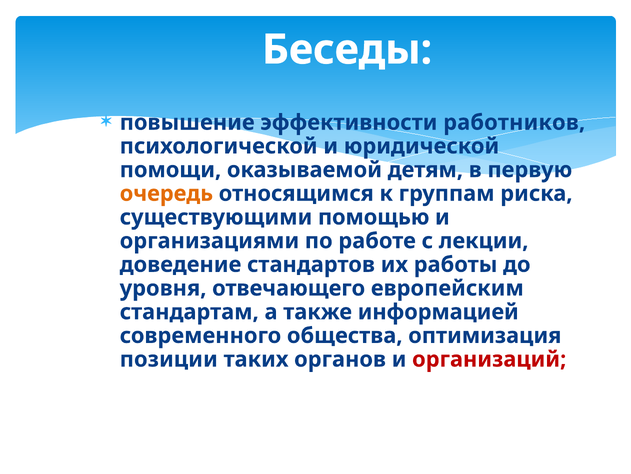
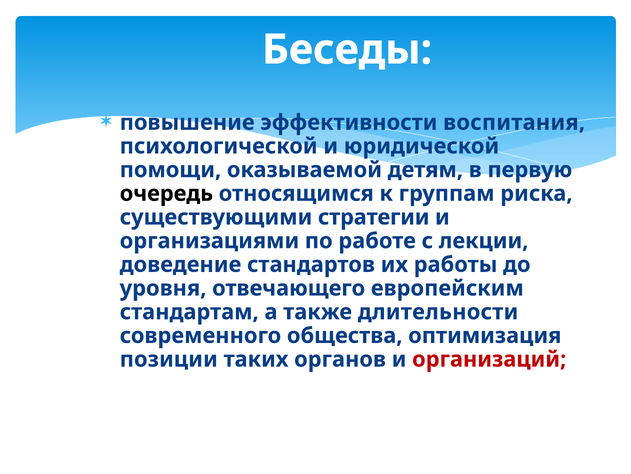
работников: работников -> воспитания
очередь colour: orange -> black
помощью: помощью -> стратегии
информацией: информацией -> длительности
